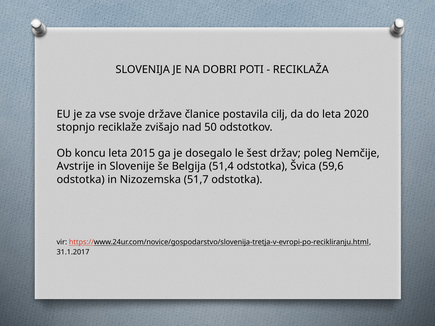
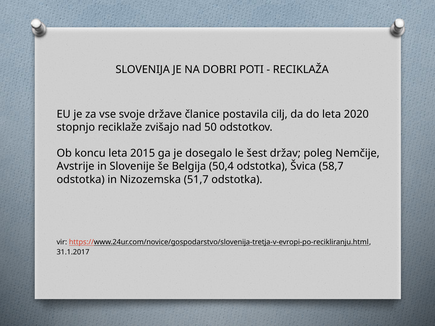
51,4: 51,4 -> 50,4
59,6: 59,6 -> 58,7
